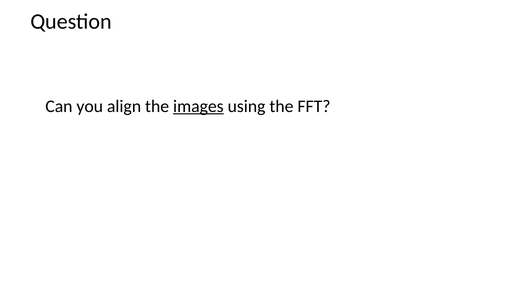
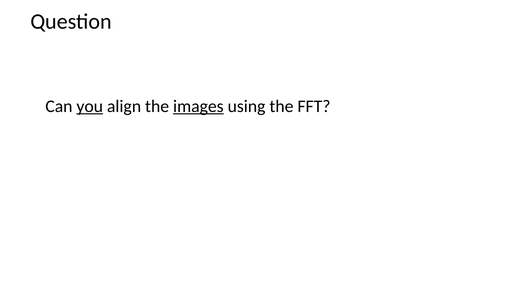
you underline: none -> present
